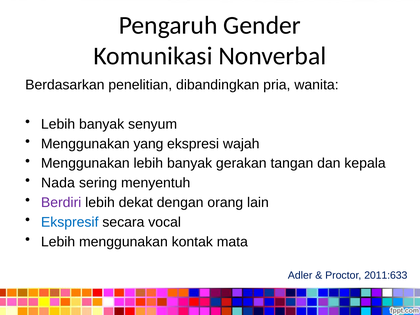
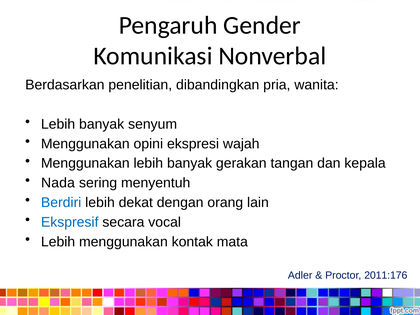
yang: yang -> opini
Berdiri colour: purple -> blue
2011:633: 2011:633 -> 2011:176
